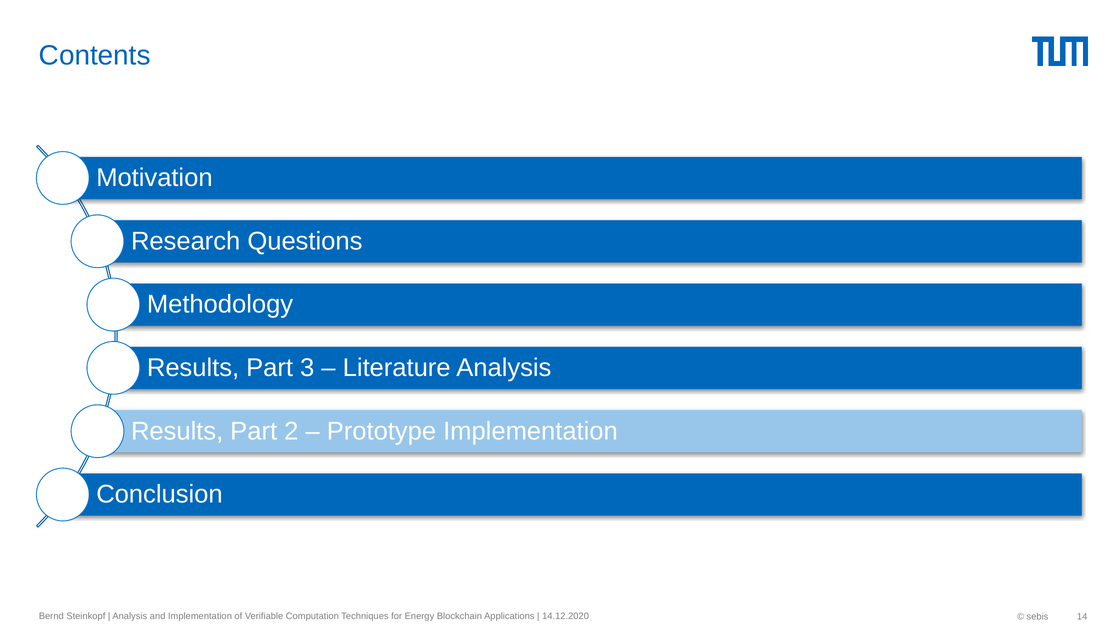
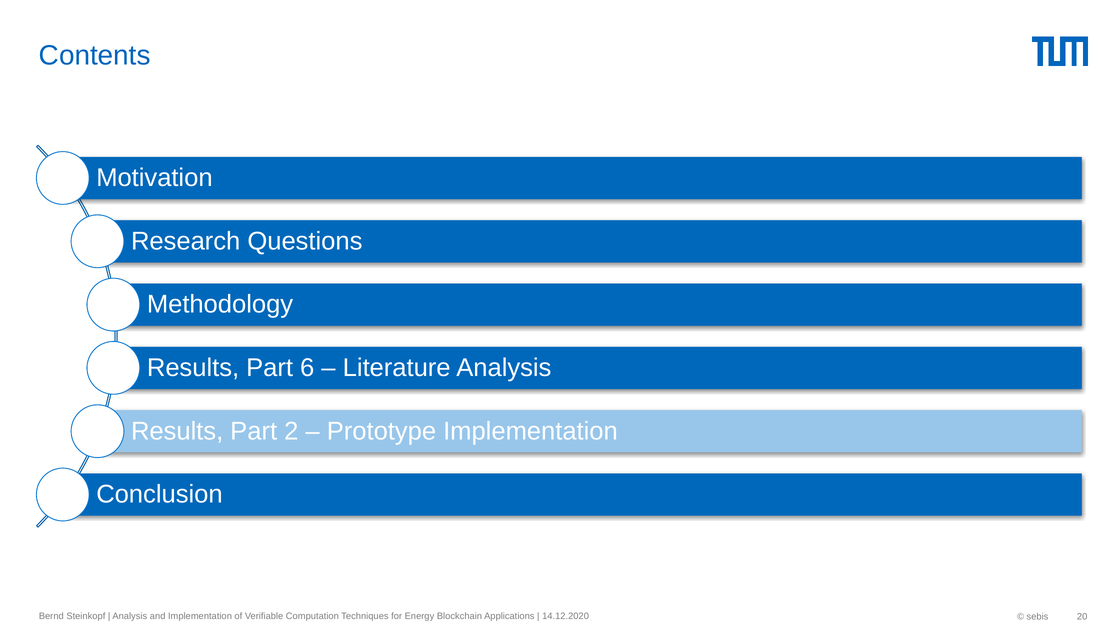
3: 3 -> 6
14: 14 -> 20
